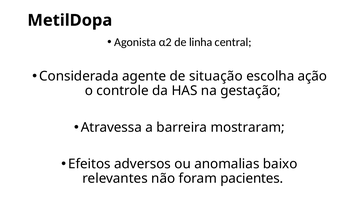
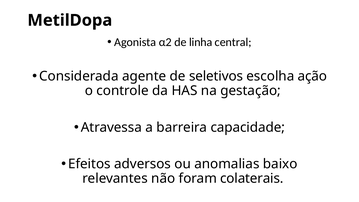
situação: situação -> seletivos
mostraram: mostraram -> capacidade
pacientes: pacientes -> colaterais
